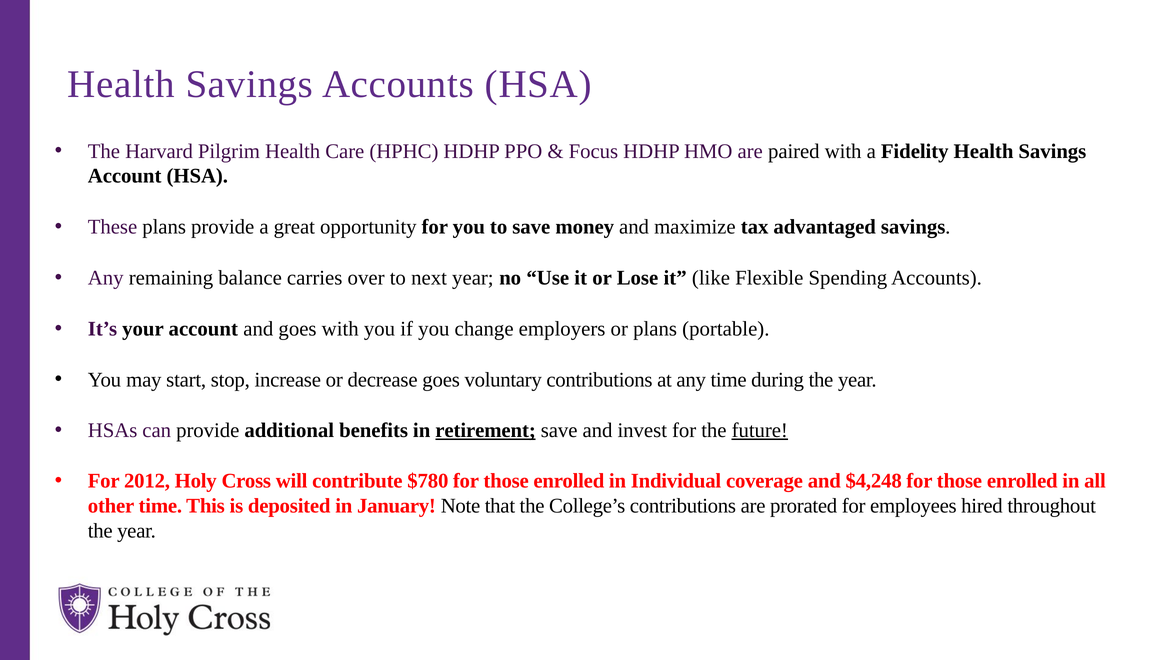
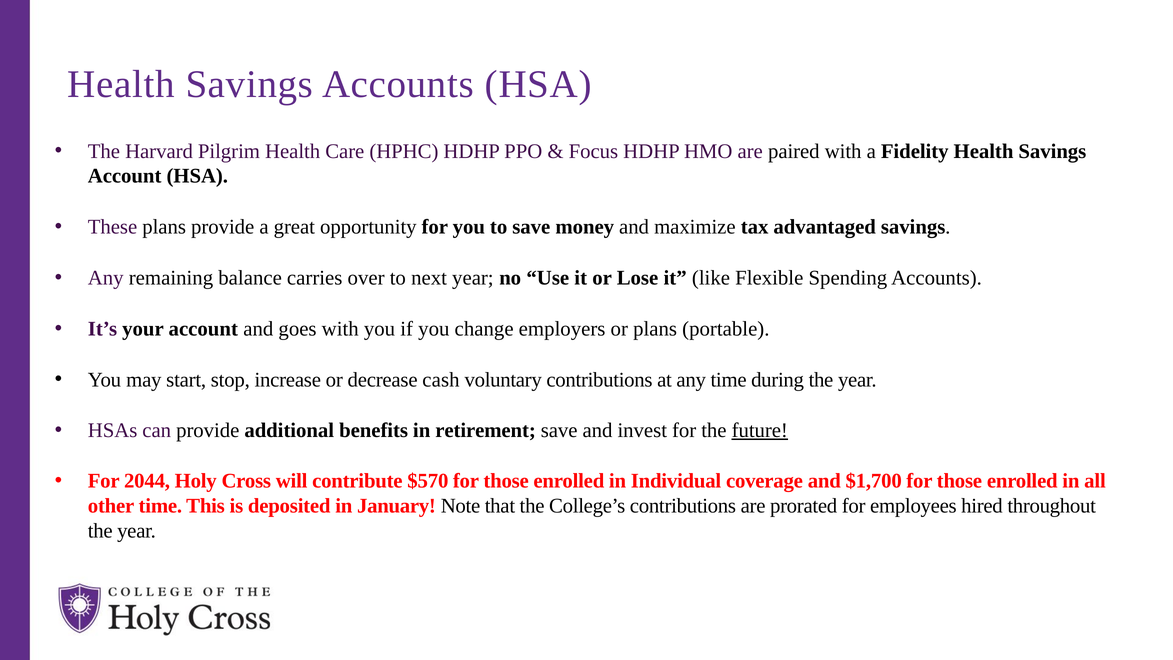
decrease goes: goes -> cash
retirement underline: present -> none
2012: 2012 -> 2044
$780: $780 -> $570
$4,248: $4,248 -> $1,700
